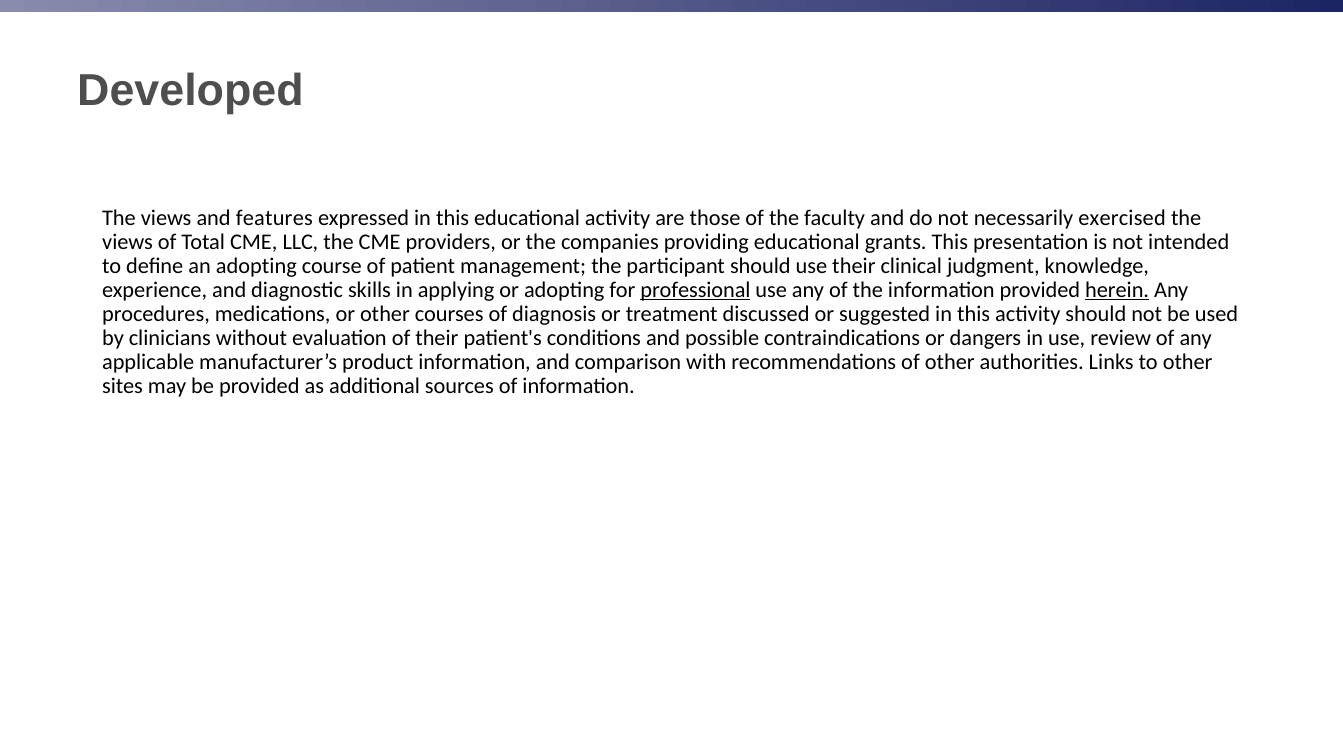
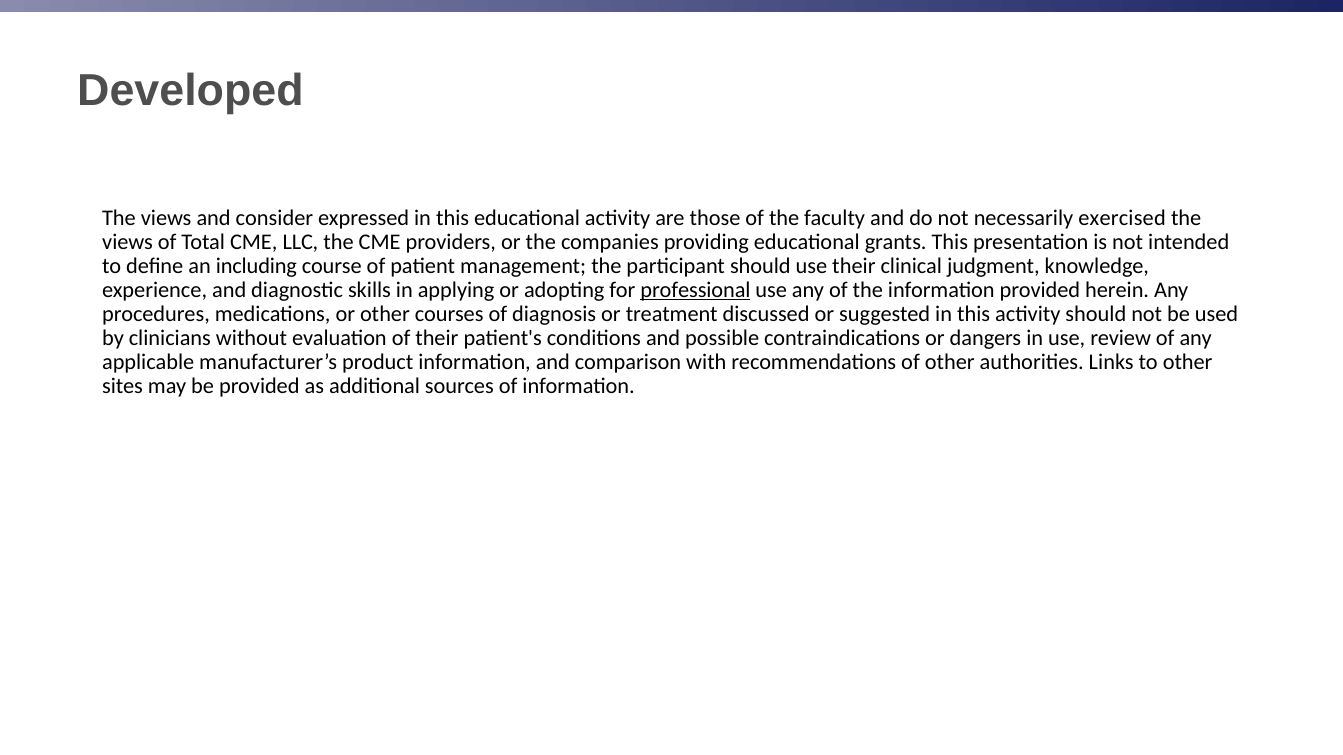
features: features -> consider
an adopting: adopting -> including
herein underline: present -> none
